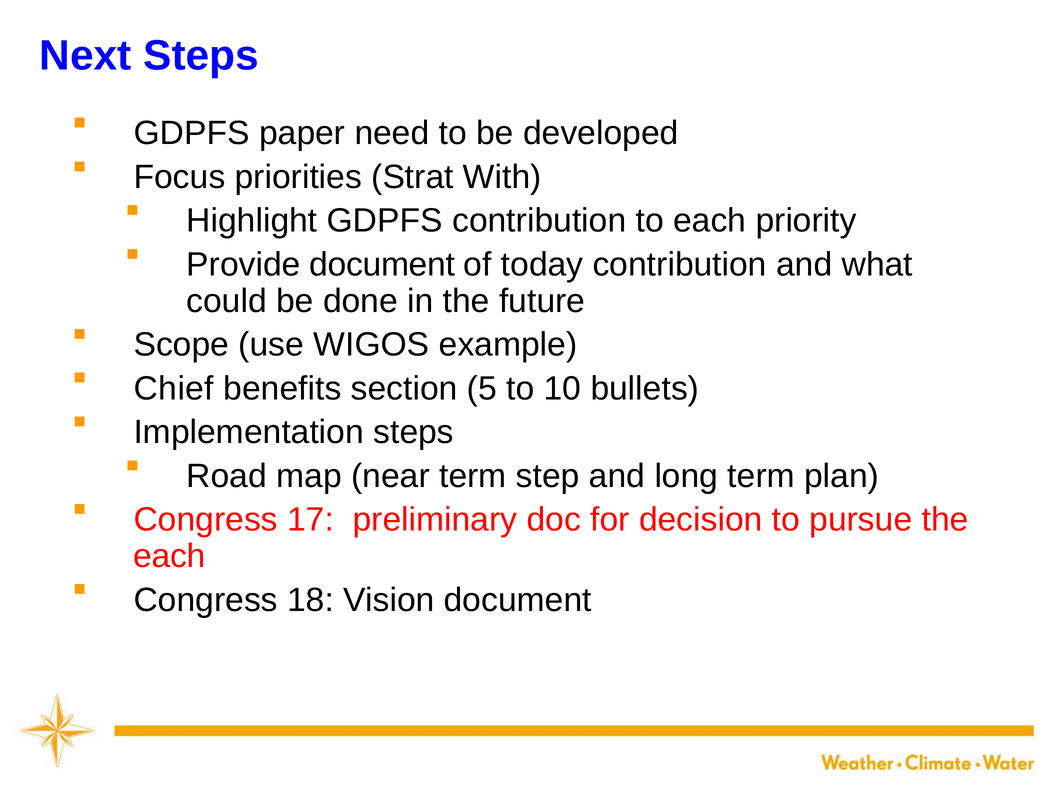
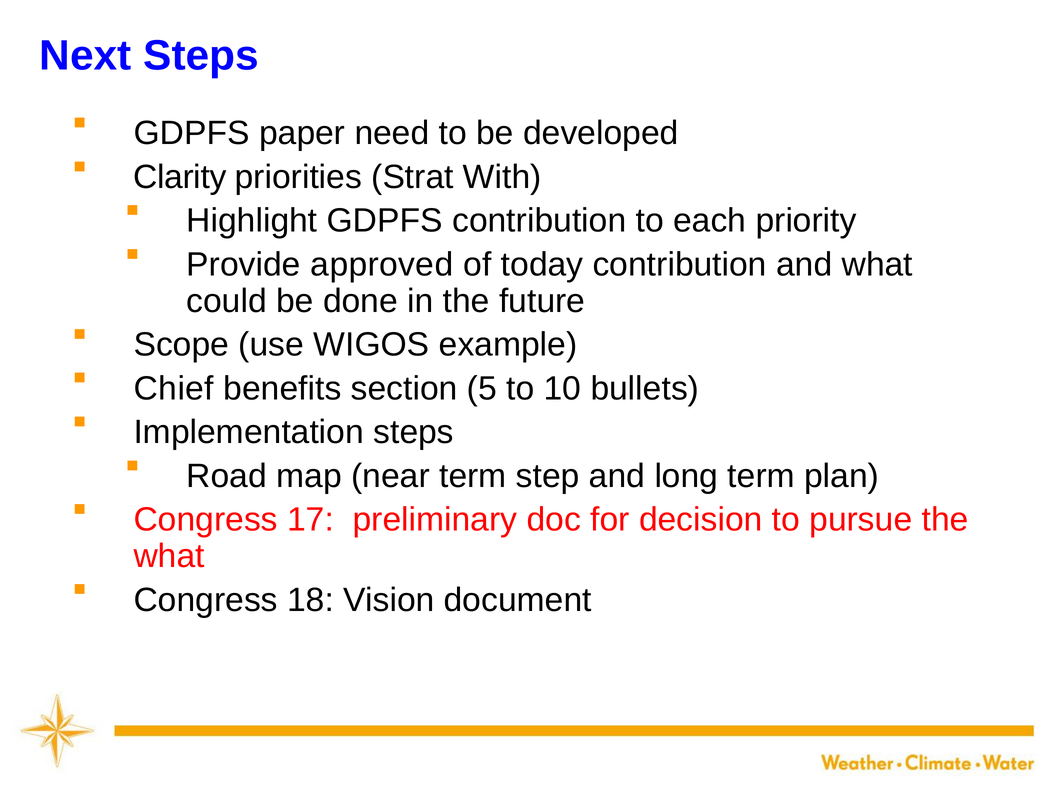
Focus: Focus -> Clarity
Provide document: document -> approved
each at (169, 556): each -> what
